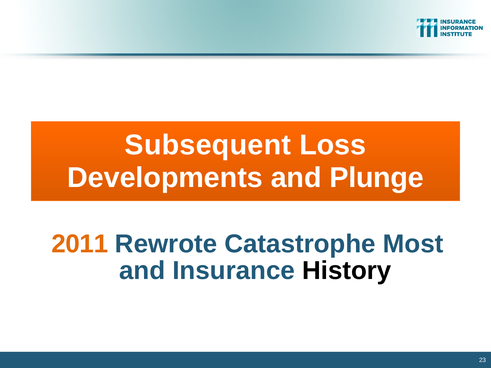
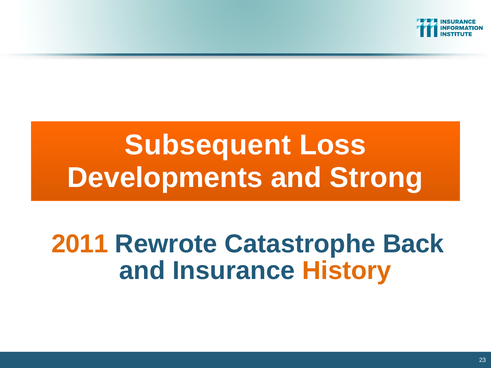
Plunge: Plunge -> Strong
Most: Most -> Back
History colour: black -> orange
